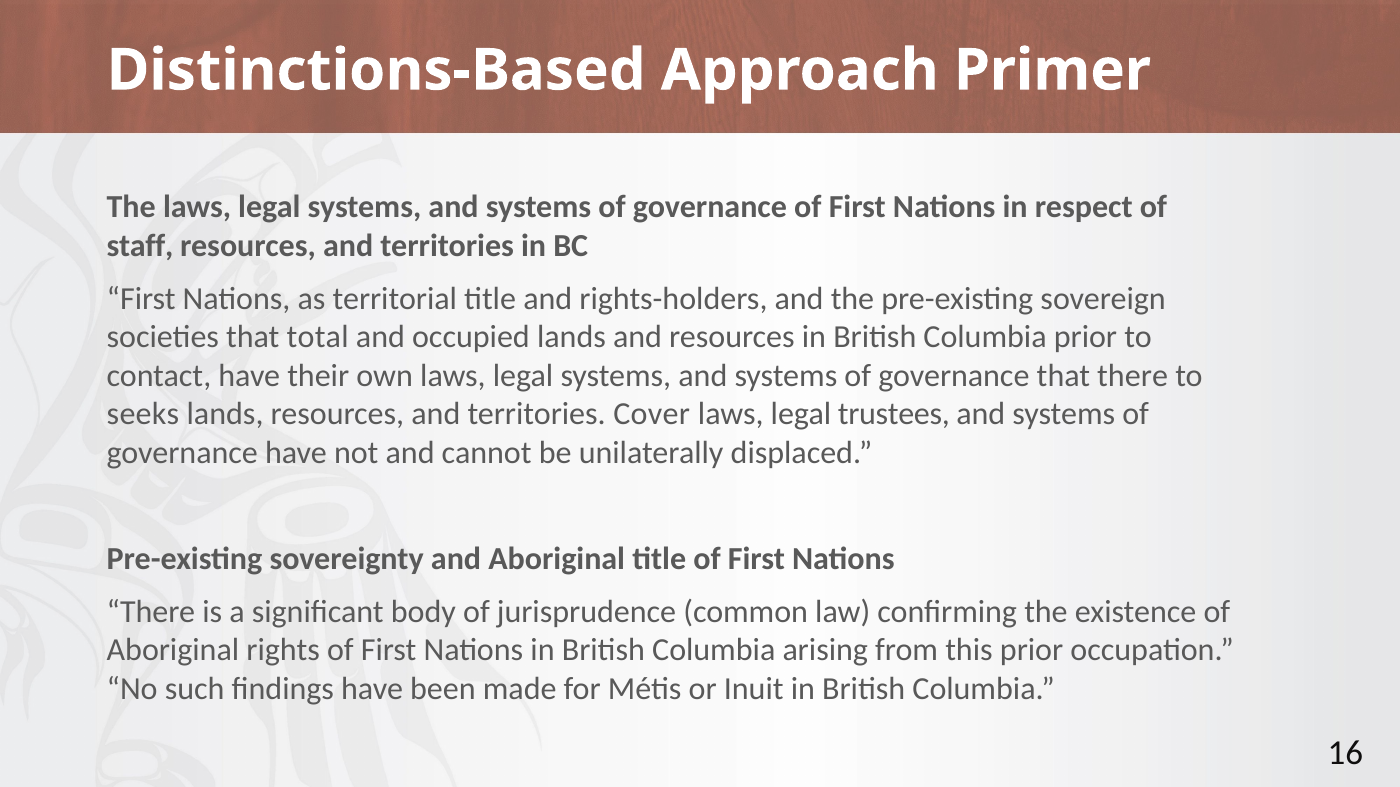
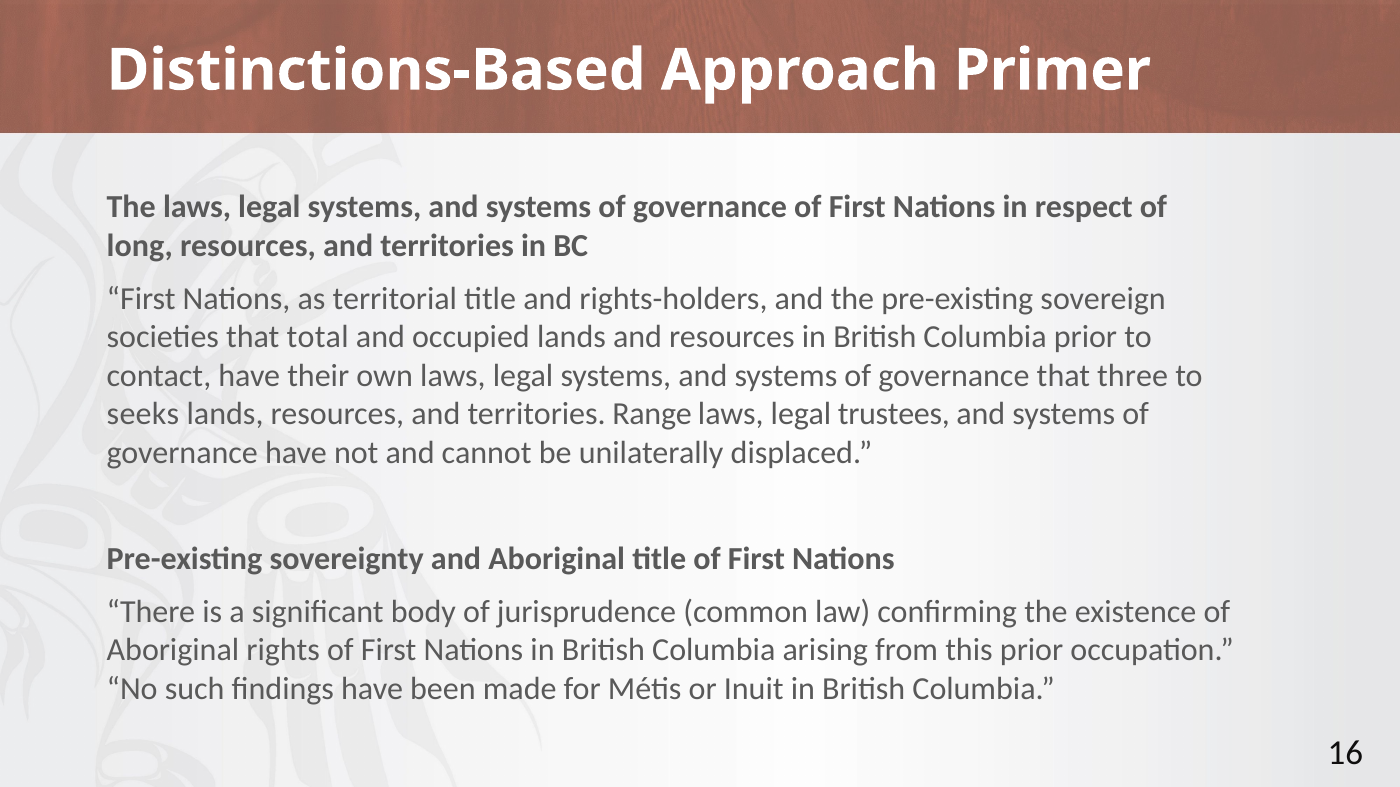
staff: staff -> long
that there: there -> three
Cover: Cover -> Range
